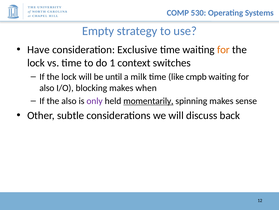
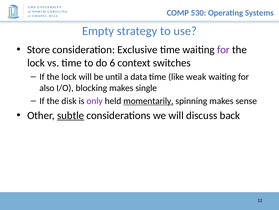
Have: Have -> Store
for at (223, 50) colour: orange -> purple
1: 1 -> 6
milk: milk -> data
cmpb: cmpb -> weak
when: when -> single
the also: also -> disk
subtle underline: none -> present
